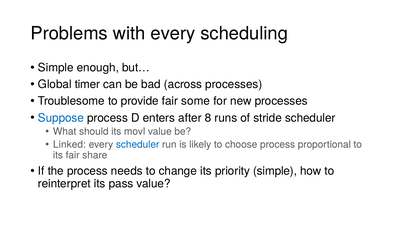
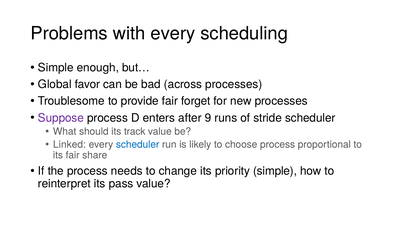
timer: timer -> favor
some: some -> forget
Suppose colour: blue -> purple
8: 8 -> 9
movl: movl -> track
